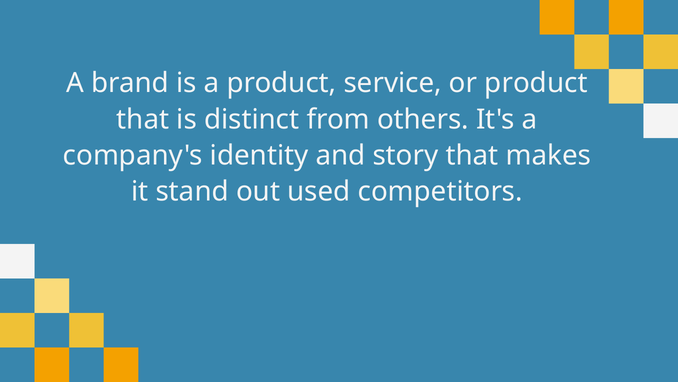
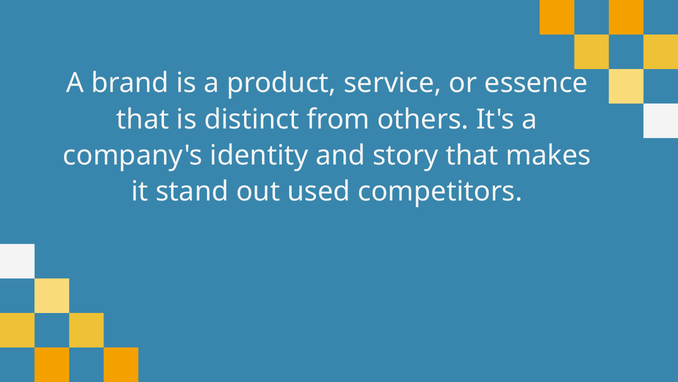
or product: product -> essence
